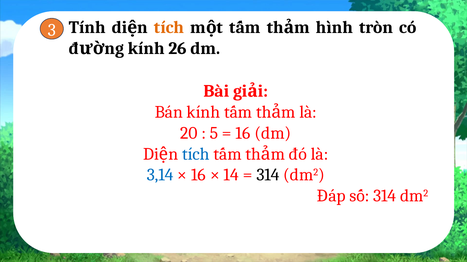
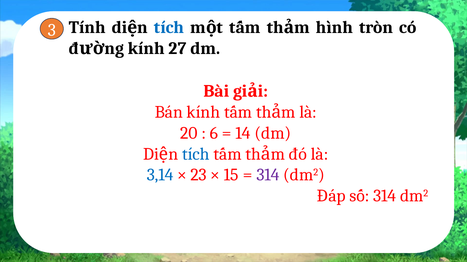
tích at (169, 27) colour: orange -> blue
26: 26 -> 27
5: 5 -> 6
16 at (243, 133): 16 -> 14
16 at (198, 175): 16 -> 23
14: 14 -> 15
314 at (268, 175) colour: black -> purple
